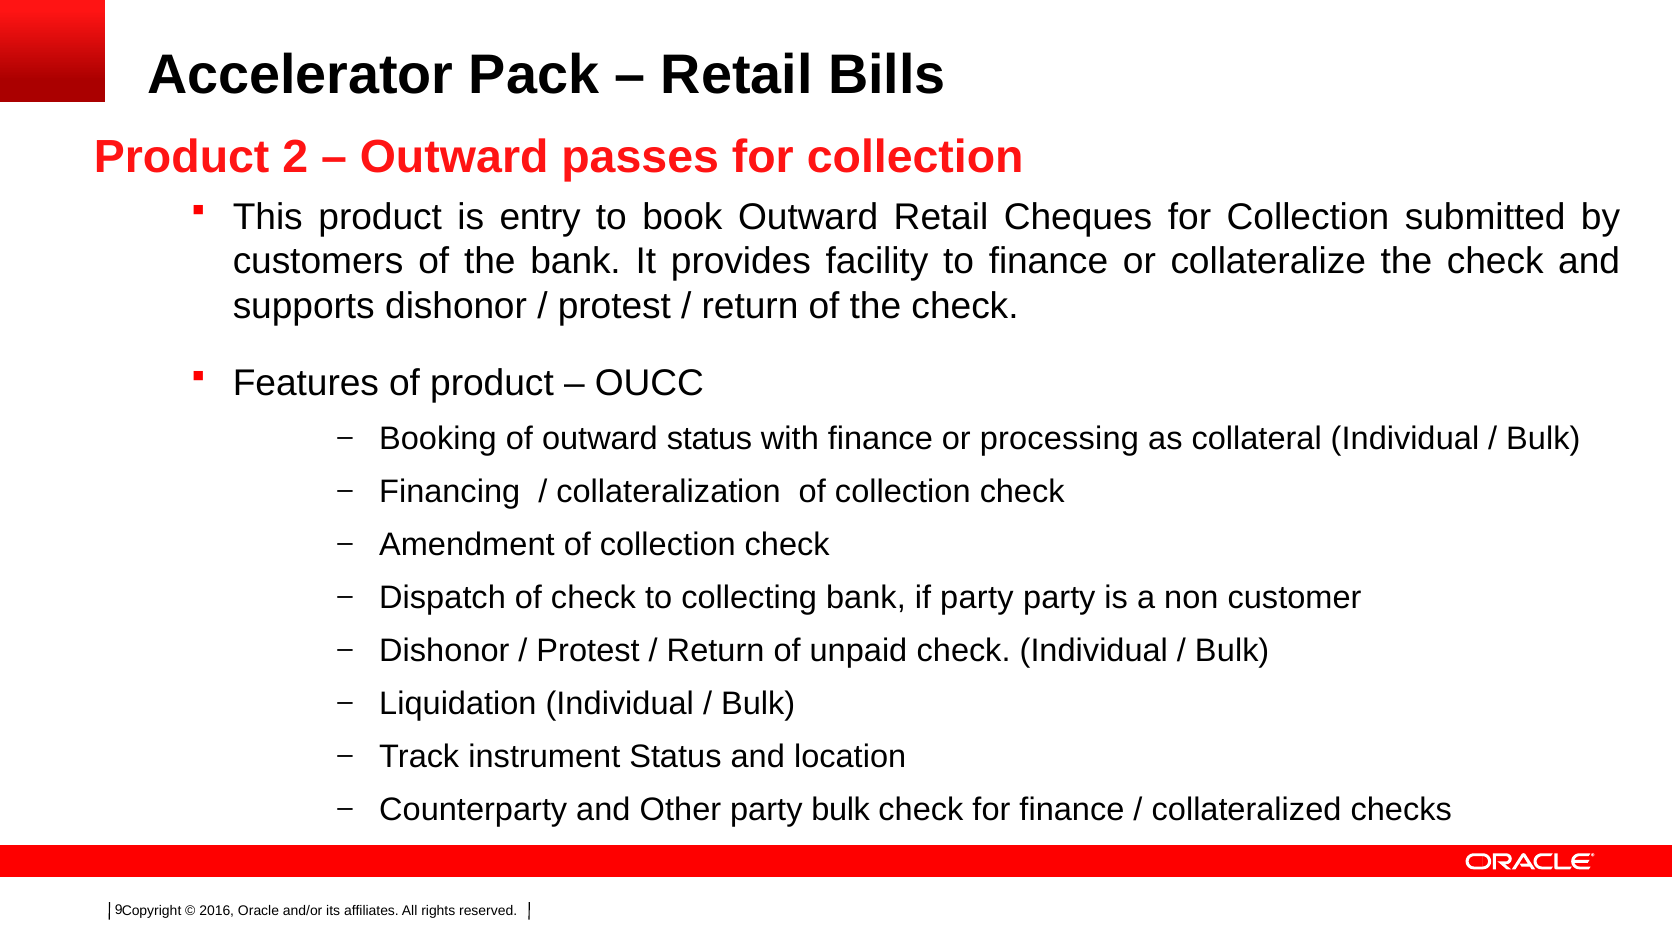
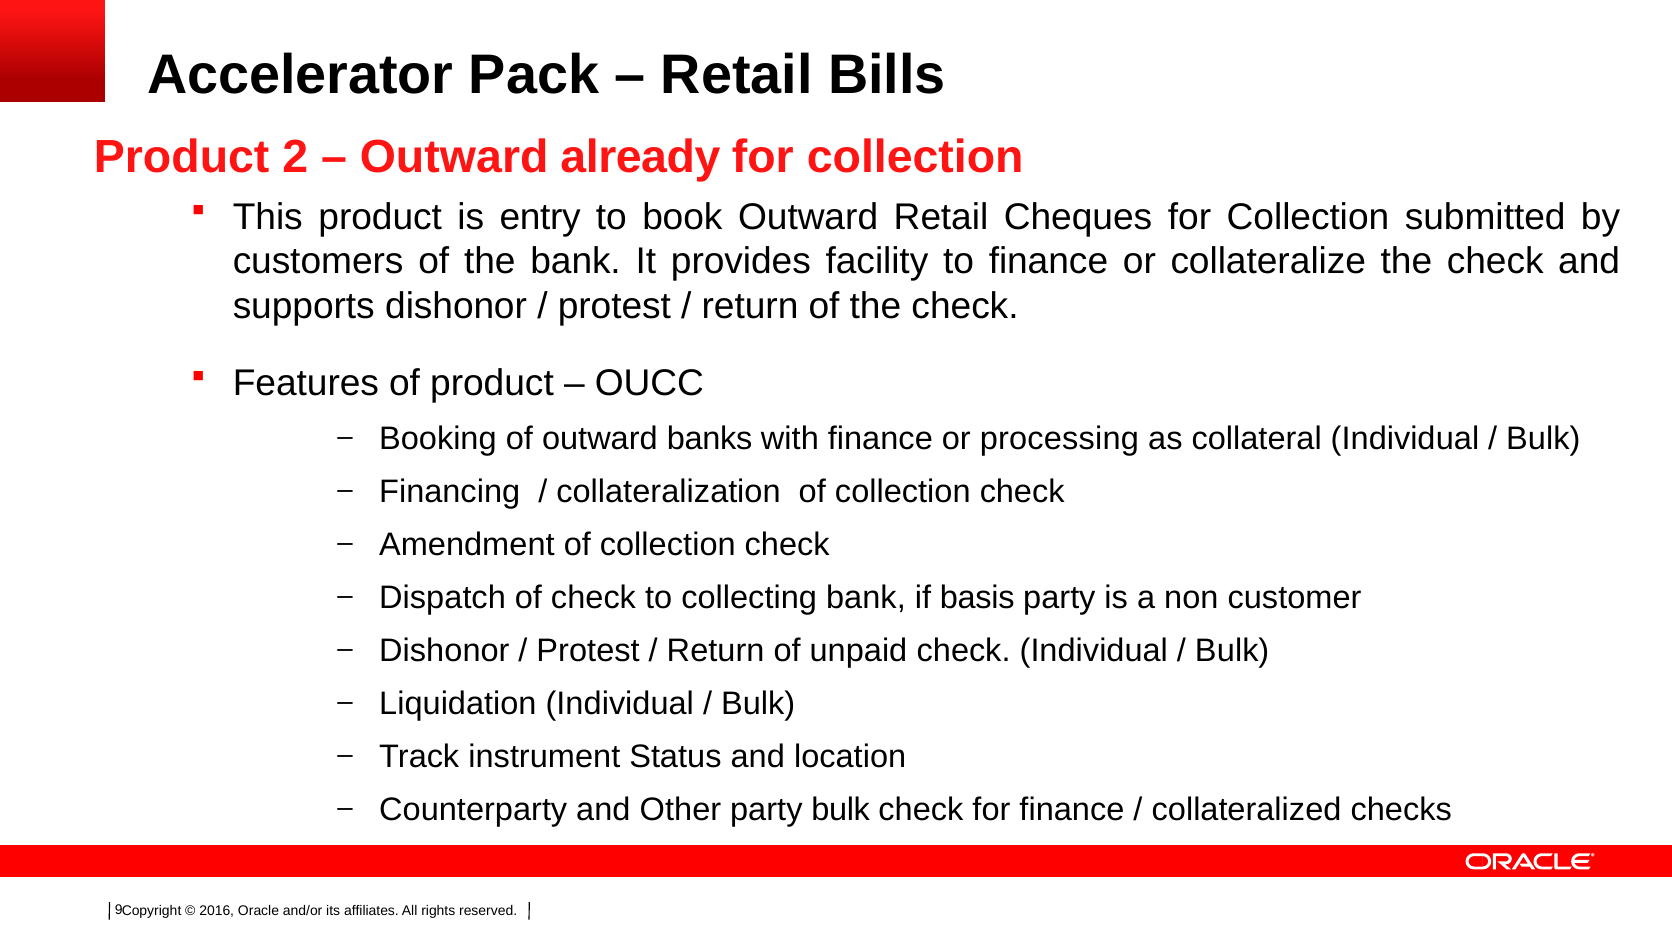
passes: passes -> already
outward status: status -> banks
if party: party -> basis
